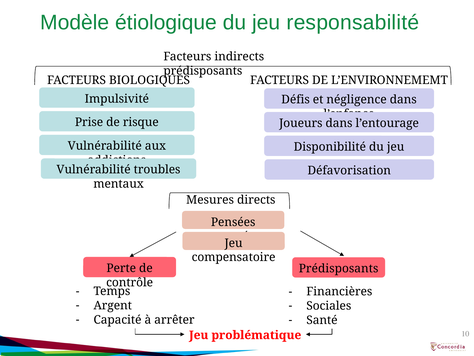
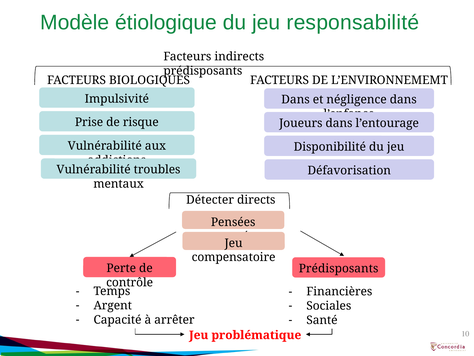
Défis at (296, 100): Défis -> Dans
Mesures: Mesures -> Détecter
